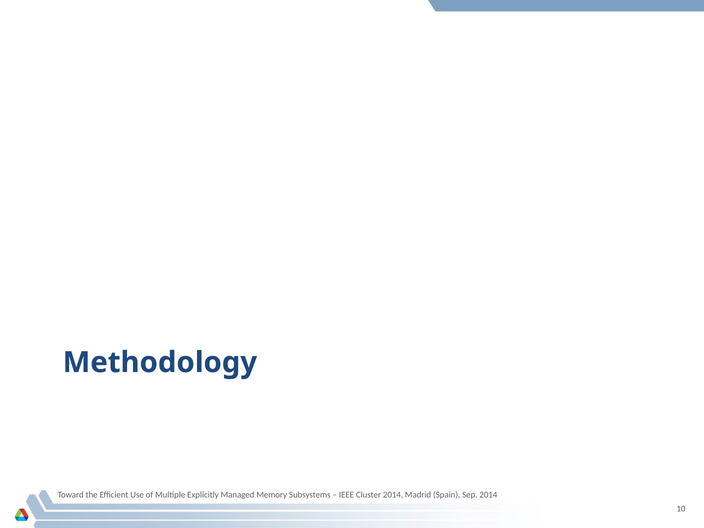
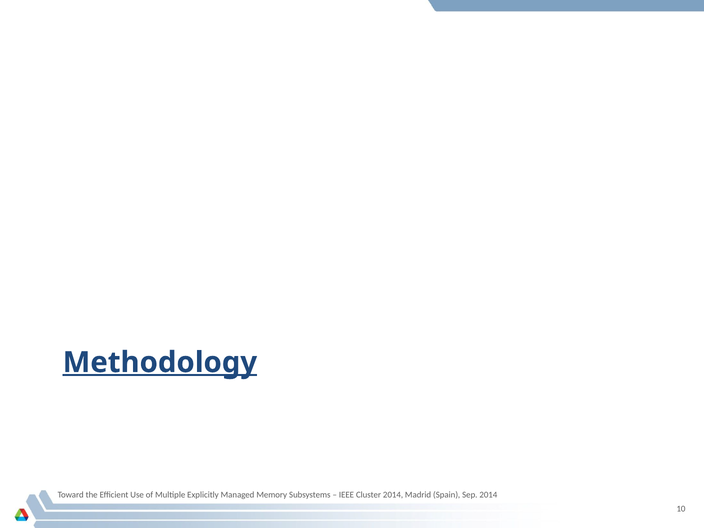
Methodology underline: none -> present
